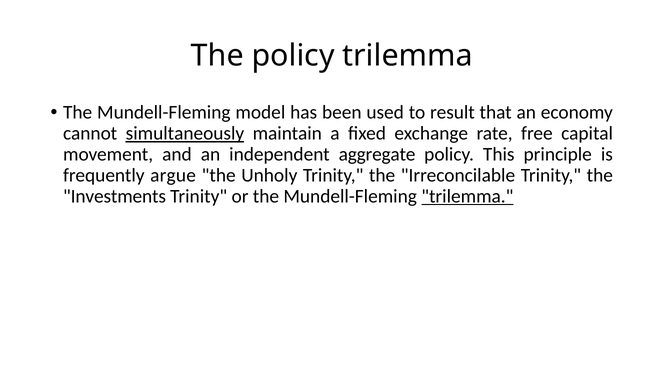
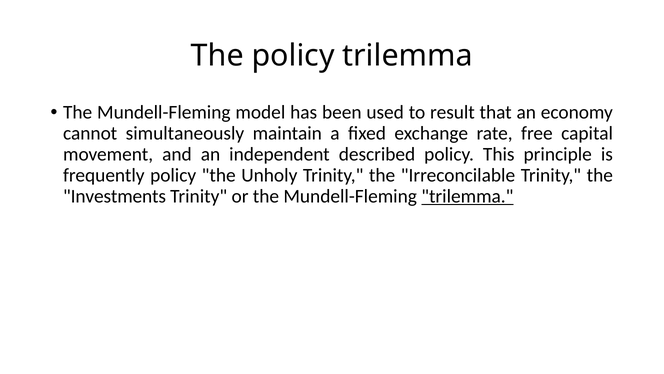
simultaneously underline: present -> none
aggregate: aggregate -> described
frequently argue: argue -> policy
